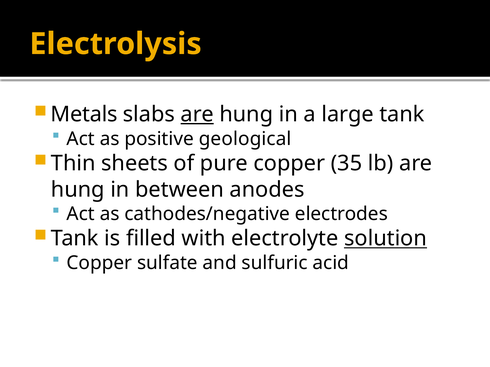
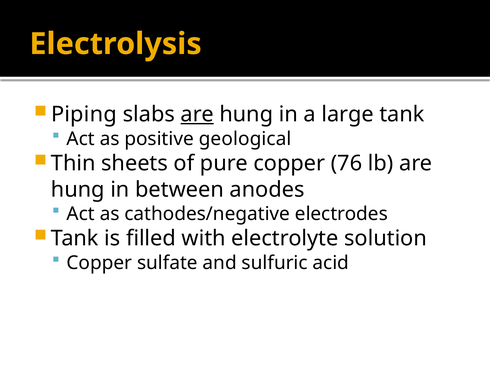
Metals: Metals -> Piping
35: 35 -> 76
solution underline: present -> none
